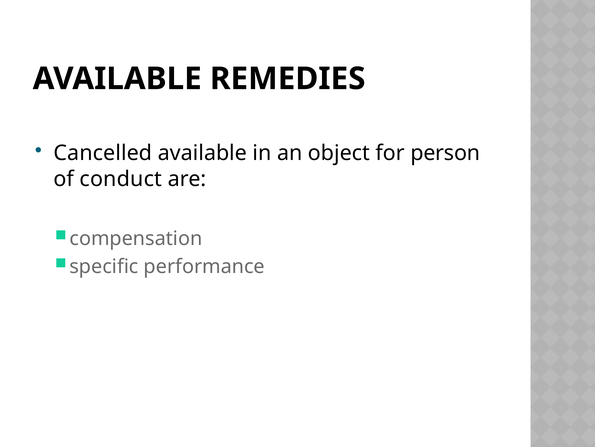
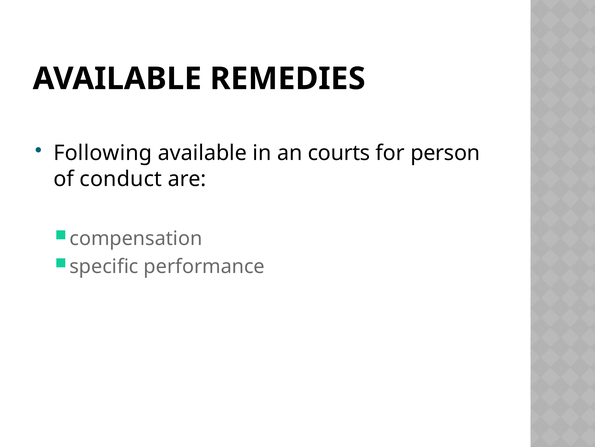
Cancelled: Cancelled -> Following
object: object -> courts
